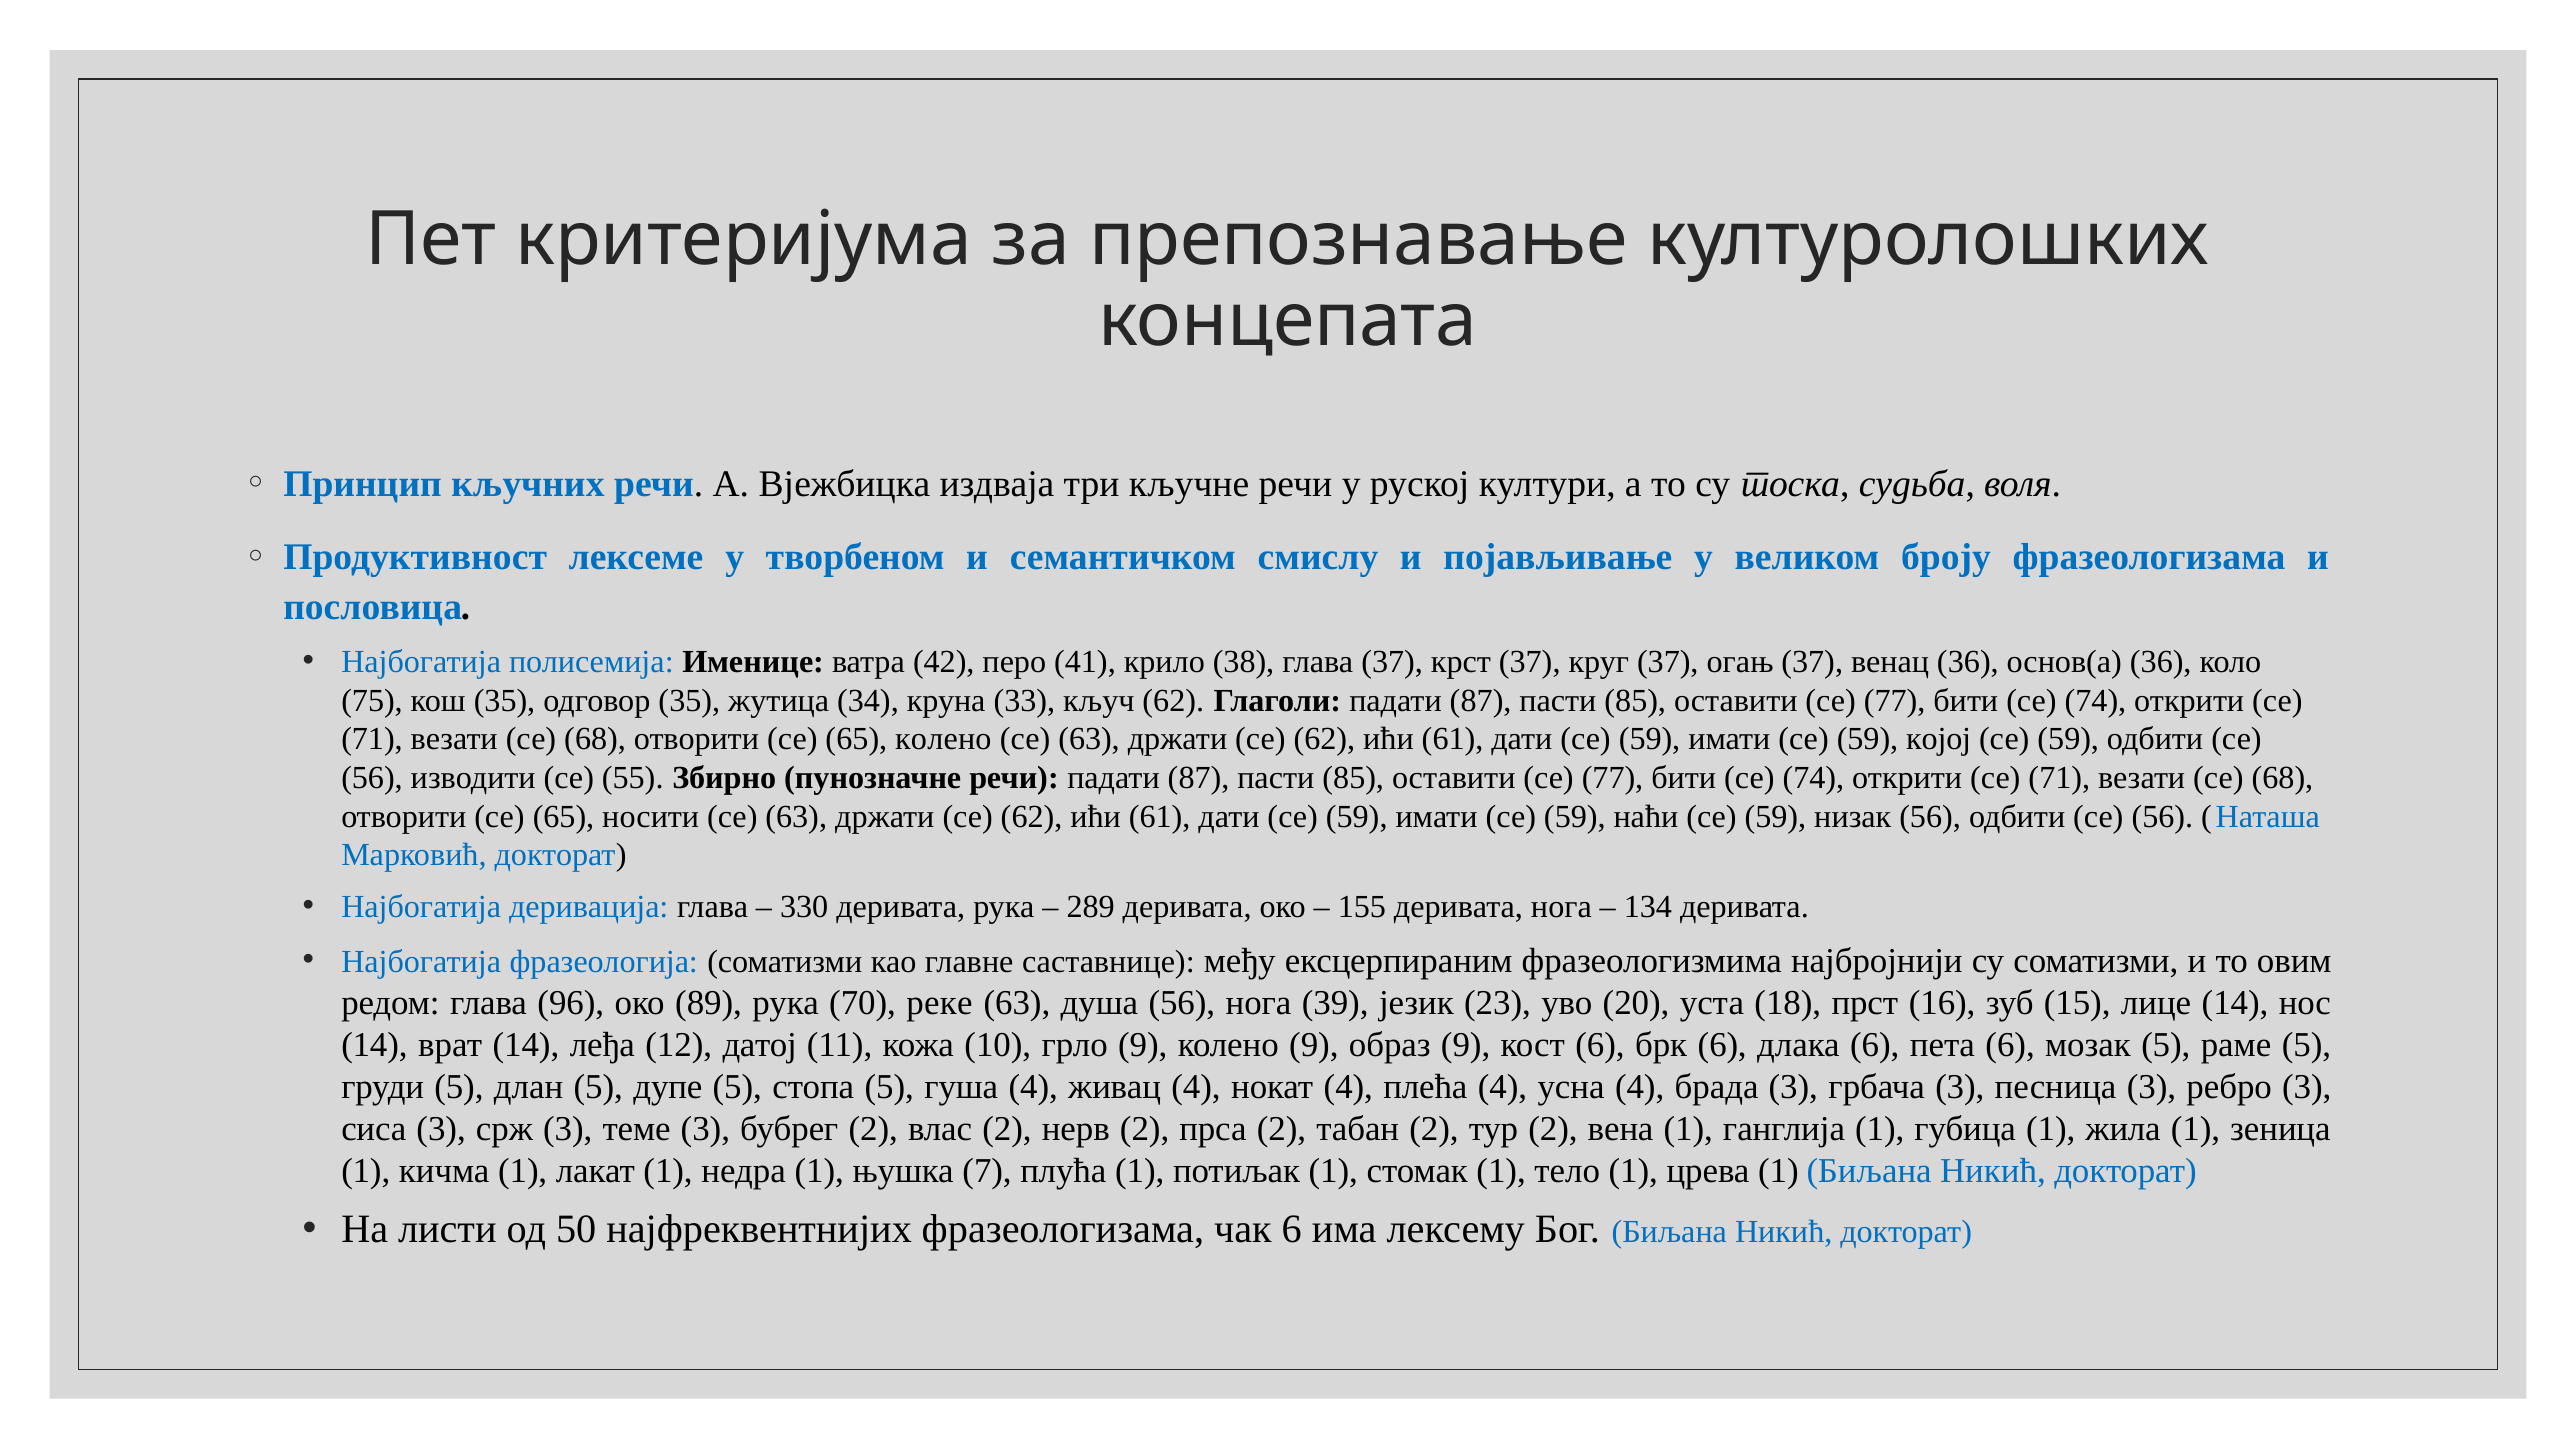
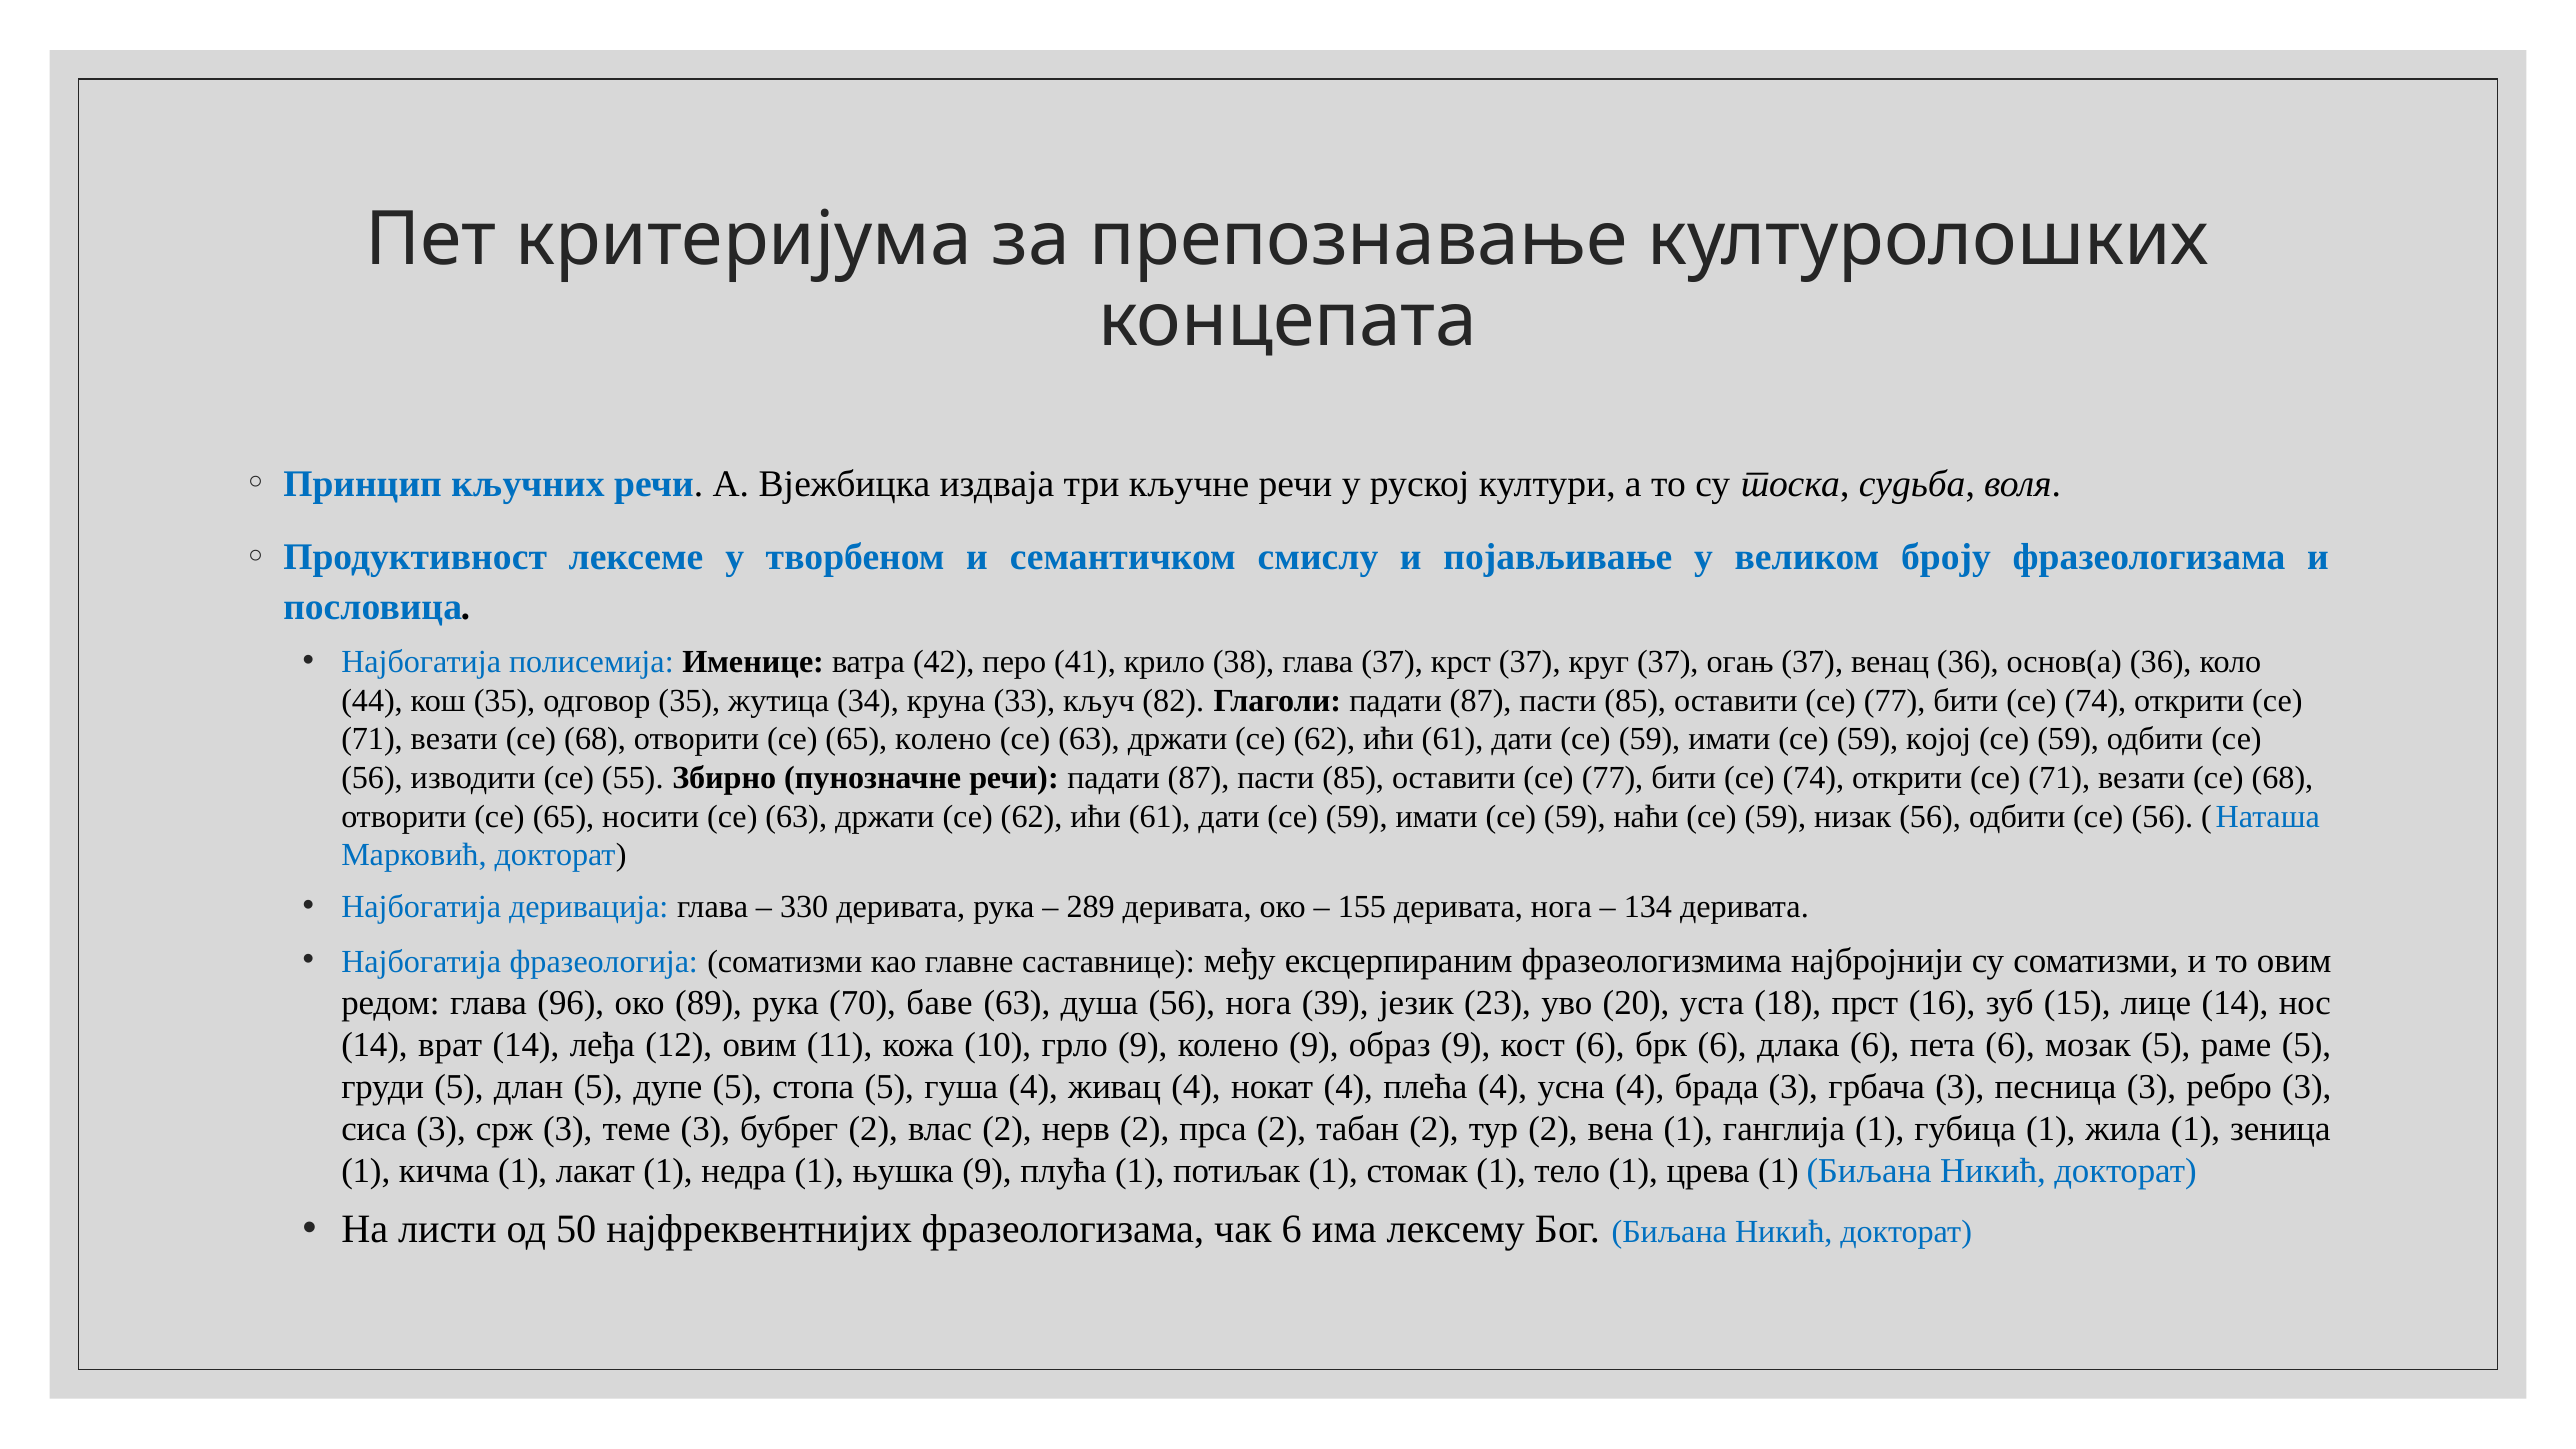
75: 75 -> 44
кључ 62: 62 -> 82
реке: реке -> баве
12 датој: датој -> овим
њушка 7: 7 -> 9
